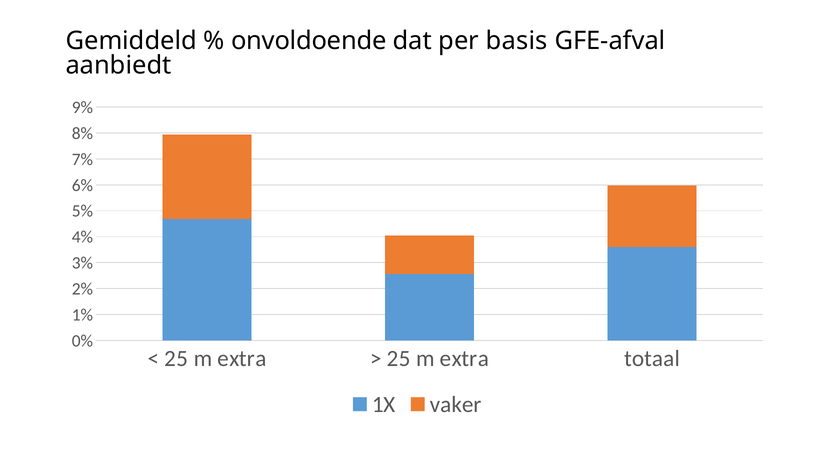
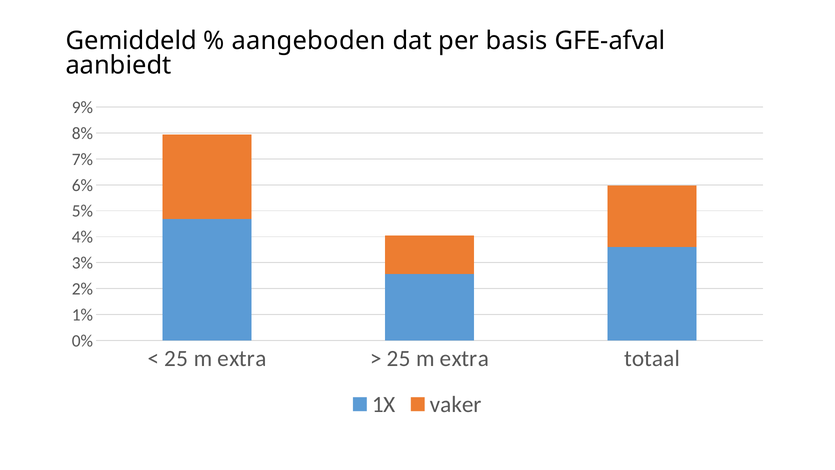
onvoldoende: onvoldoende -> aangeboden
